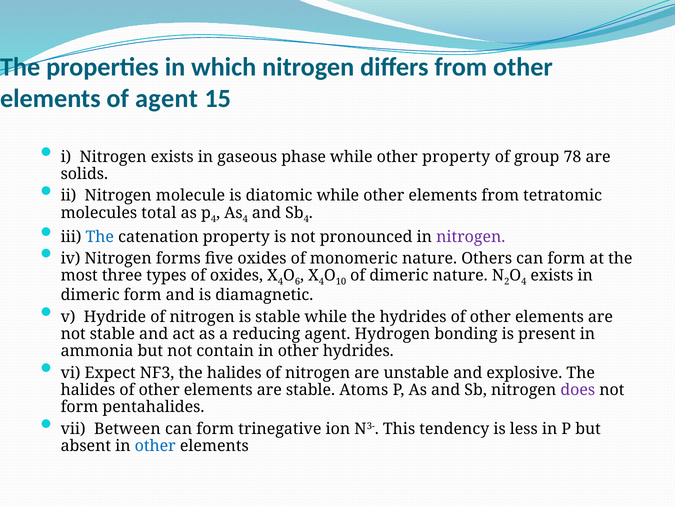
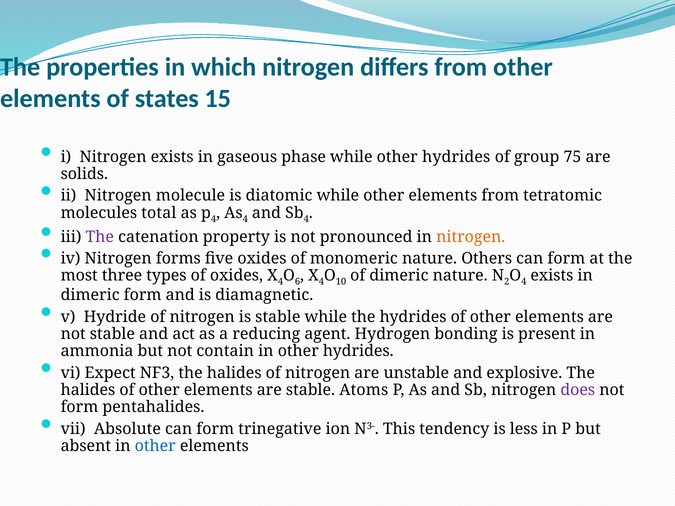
of agent: agent -> states
while other property: property -> hydrides
78: 78 -> 75
The at (100, 237) colour: blue -> purple
nitrogen at (471, 237) colour: purple -> orange
Between: Between -> Absolute
